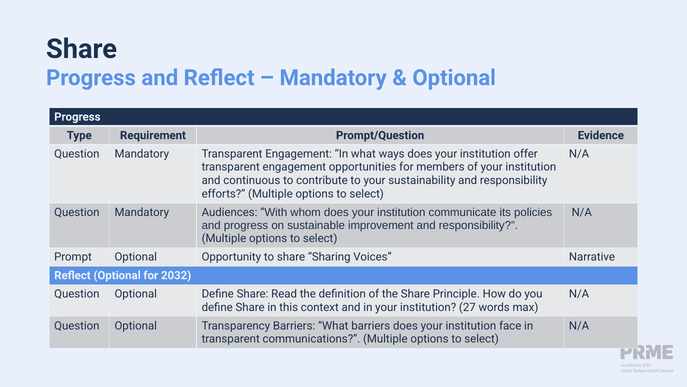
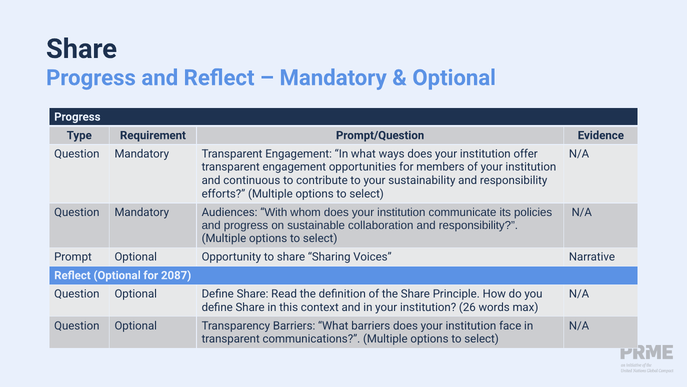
improvement: improvement -> collaboration
2032: 2032 -> 2087
27: 27 -> 26
